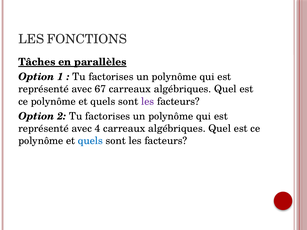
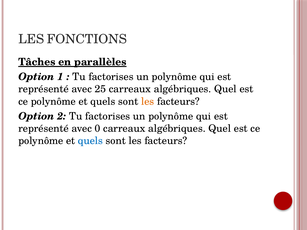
67: 67 -> 25
les at (148, 101) colour: purple -> orange
4: 4 -> 0
